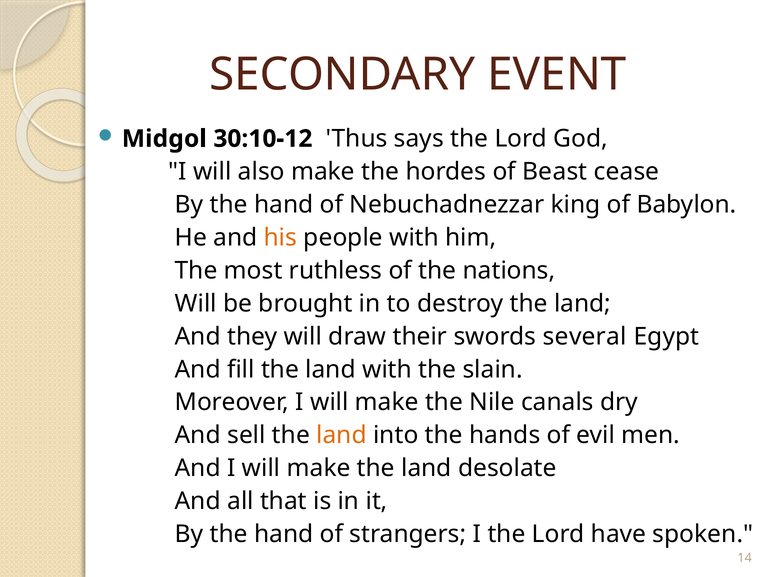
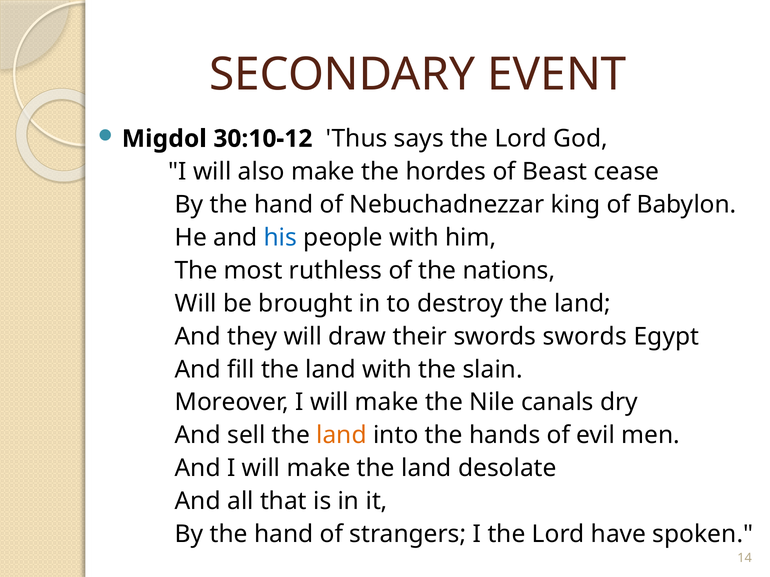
Midgol: Midgol -> Migdol
his colour: orange -> blue
swords several: several -> swords
